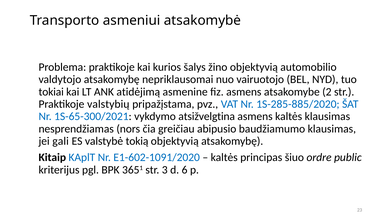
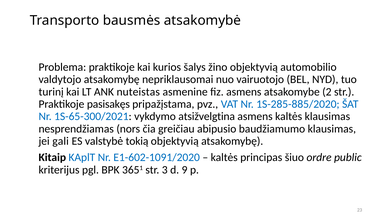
asmeniui: asmeniui -> bausmės
tokiai: tokiai -> turinį
atidėjimą: atidėjimą -> nuteistas
valstybių: valstybių -> pasisakęs
6: 6 -> 9
